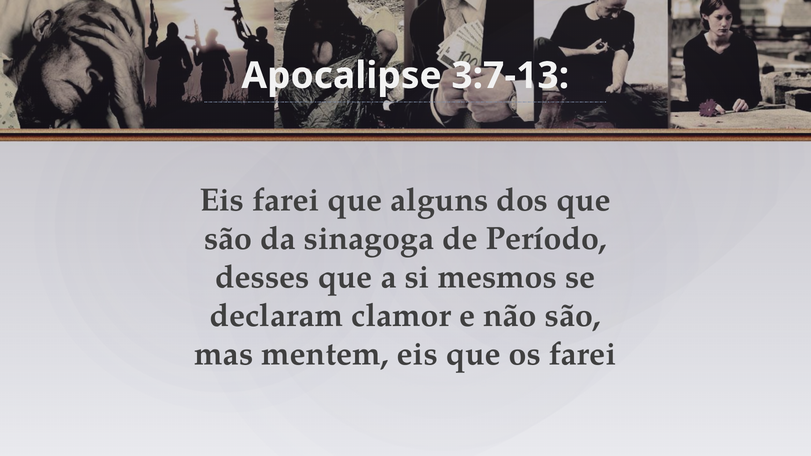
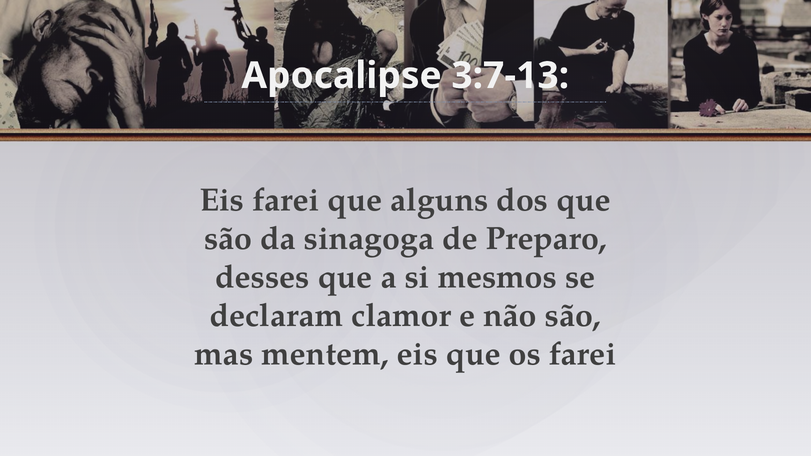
Período: Período -> Preparo
